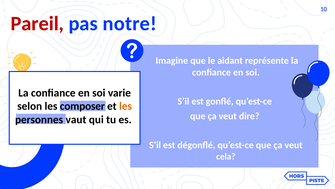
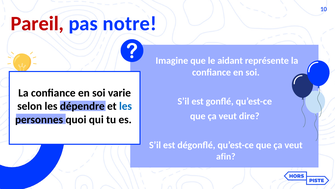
composer: composer -> dépendre
les at (125, 106) colour: orange -> blue
vaut: vaut -> quoi
cela: cela -> afin
